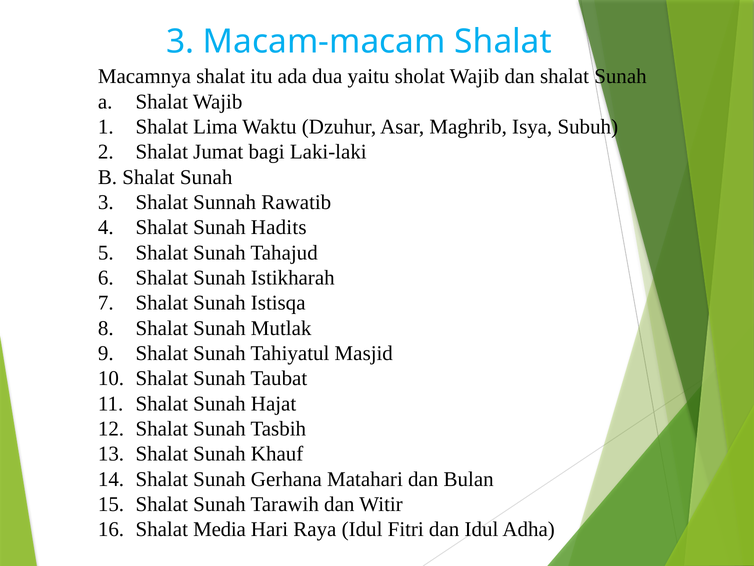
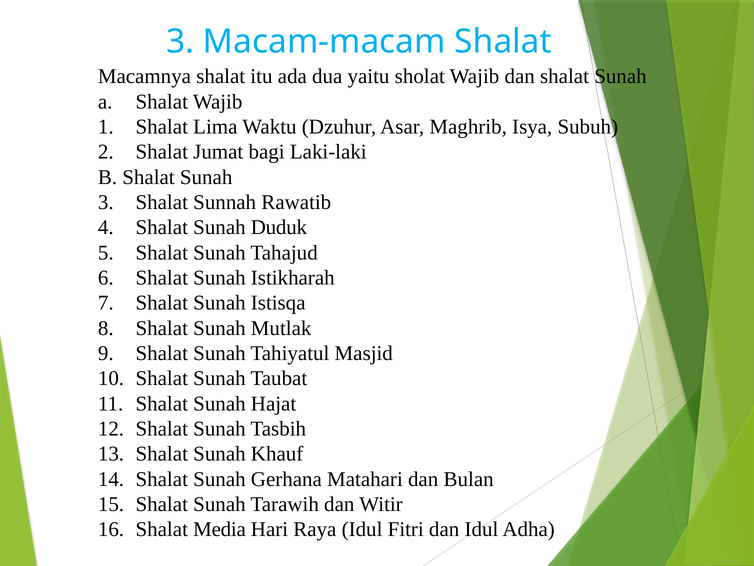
Hadits: Hadits -> Duduk
